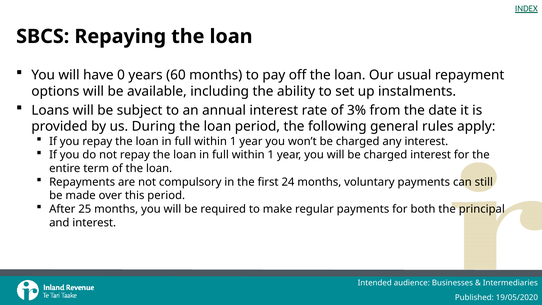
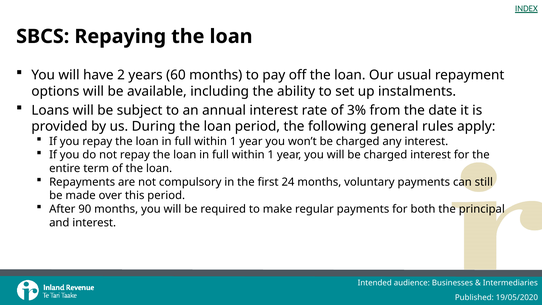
0: 0 -> 2
25: 25 -> 90
